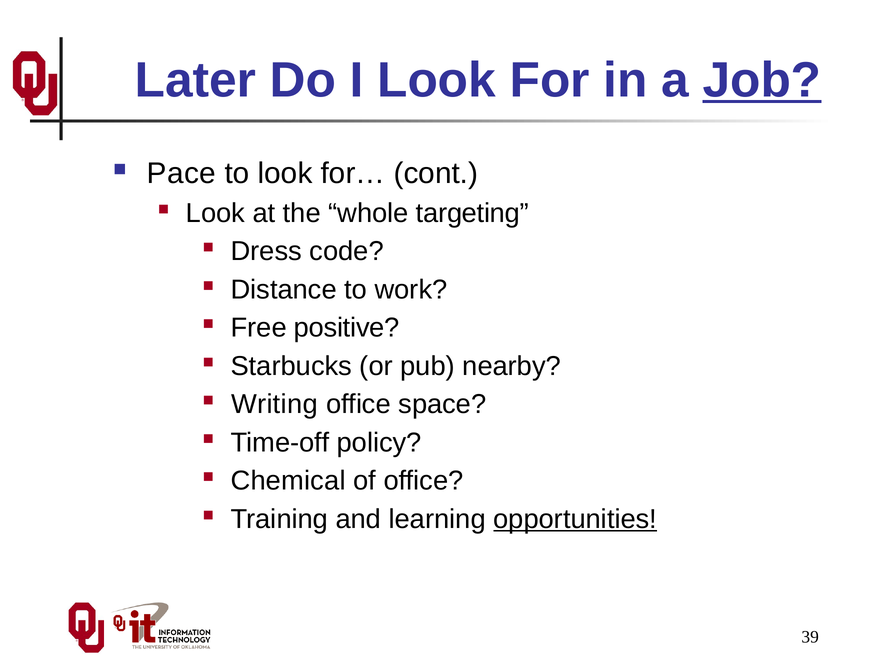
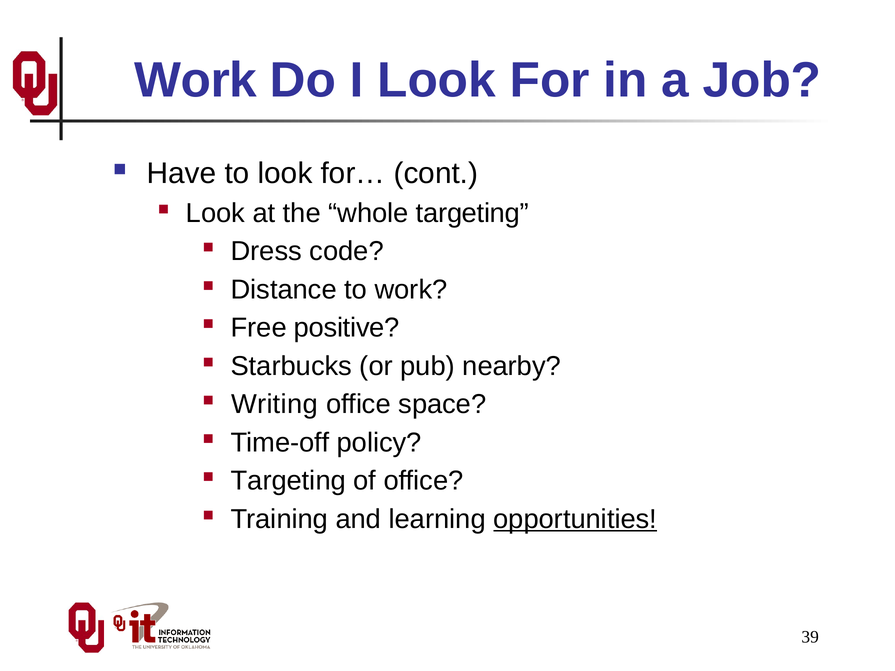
Later at (195, 80): Later -> Work
Job underline: present -> none
Pace: Pace -> Have
Chemical at (288, 481): Chemical -> Targeting
